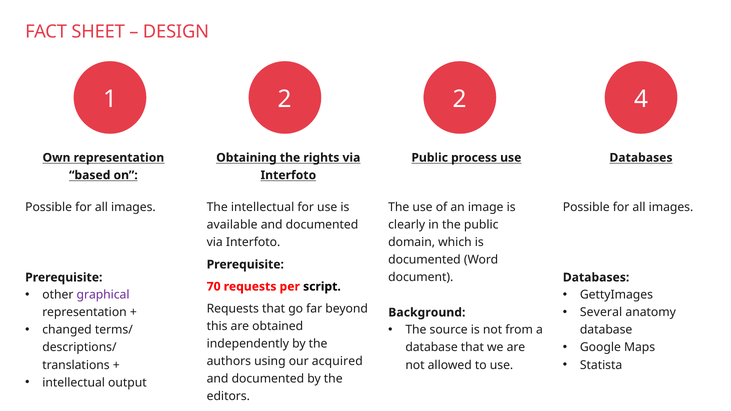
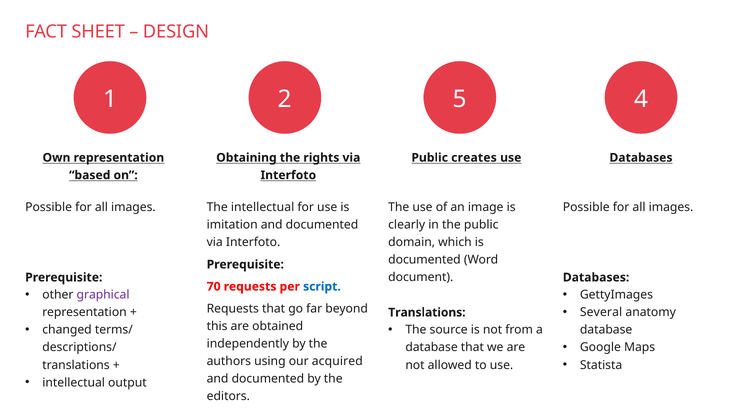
2 2: 2 -> 5
process: process -> creates
available: available -> imitation
script colour: black -> blue
Background at (427, 313): Background -> Translations
